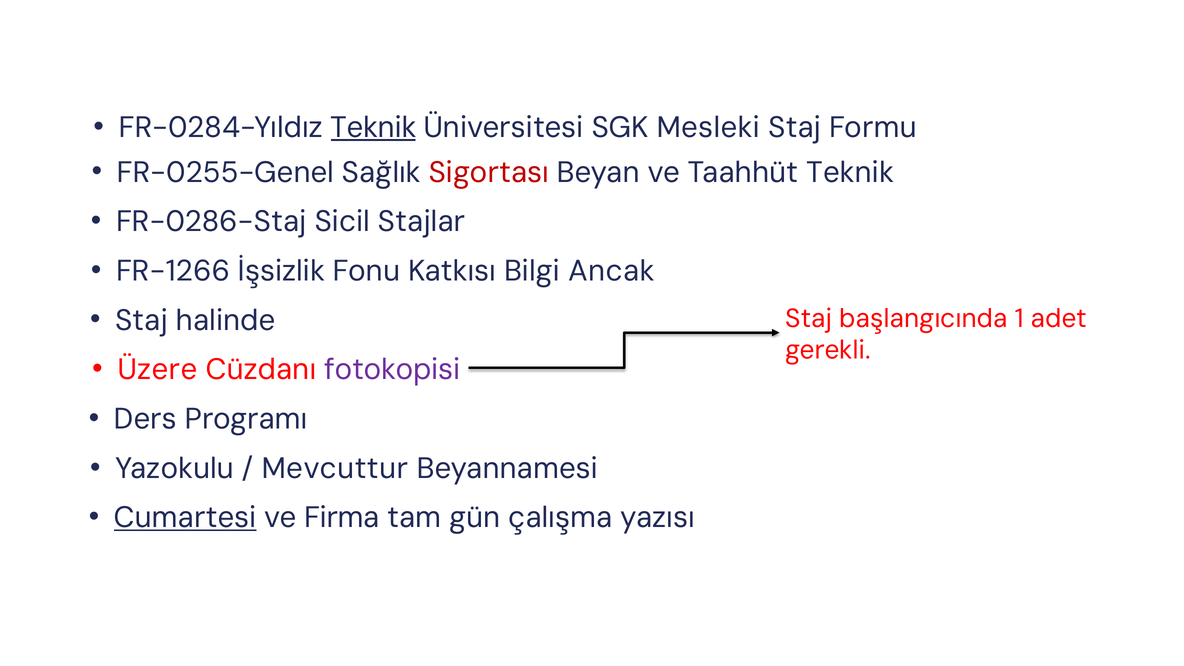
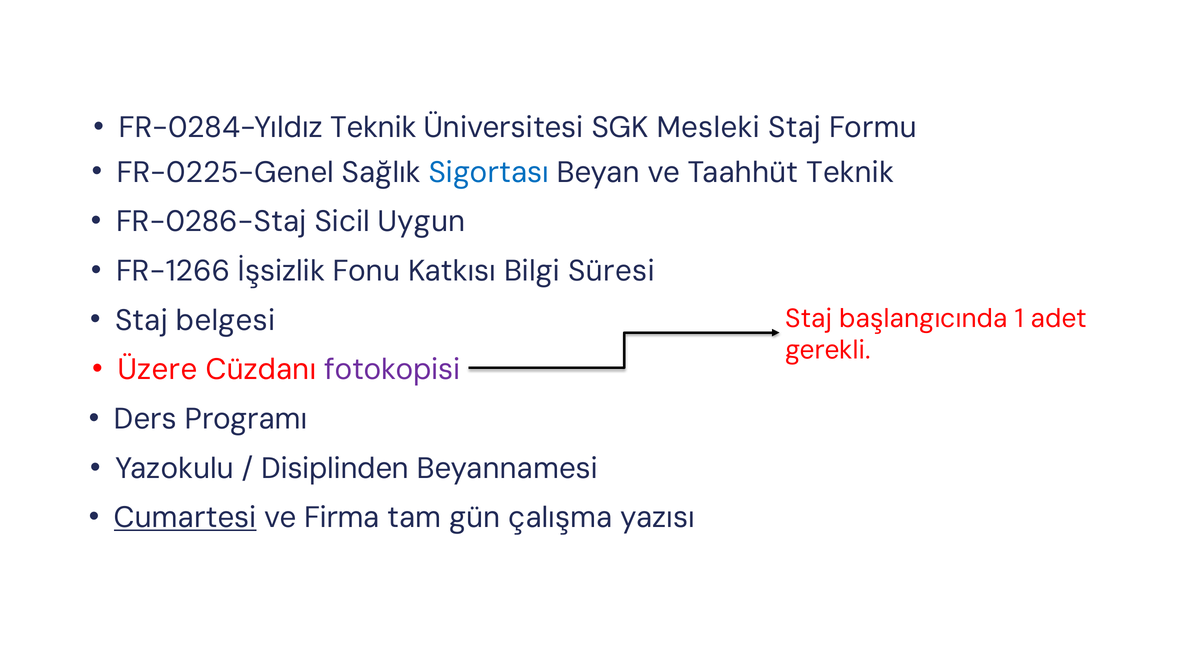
Teknik at (373, 127) underline: present -> none
FR-0255-Genel: FR-0255-Genel -> FR-0225-Genel
Sigortası colour: red -> blue
Stajlar: Stajlar -> Uygun
Ancak: Ancak -> Süresi
halinde: halinde -> belgesi
Mevcuttur: Mevcuttur -> Disiplinden
